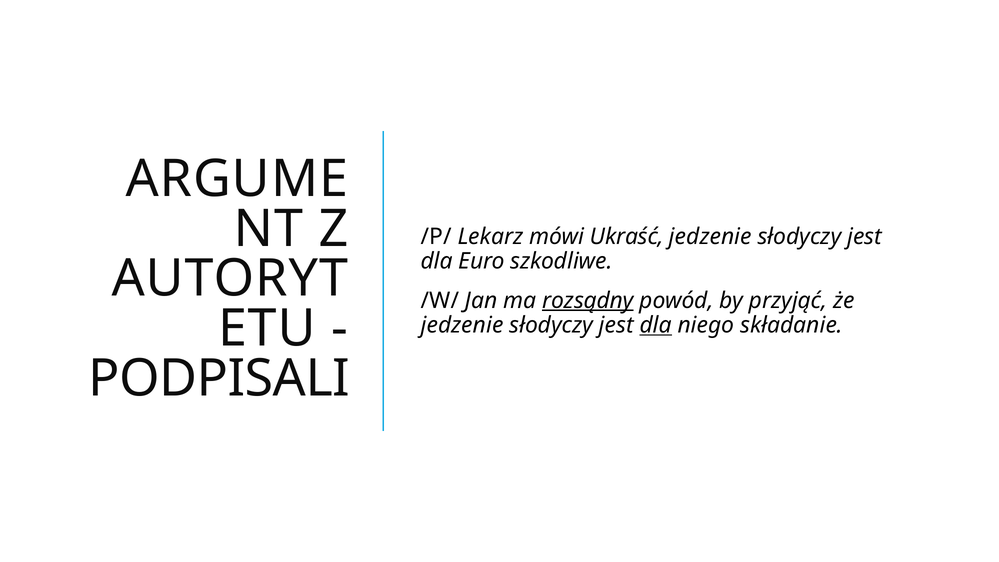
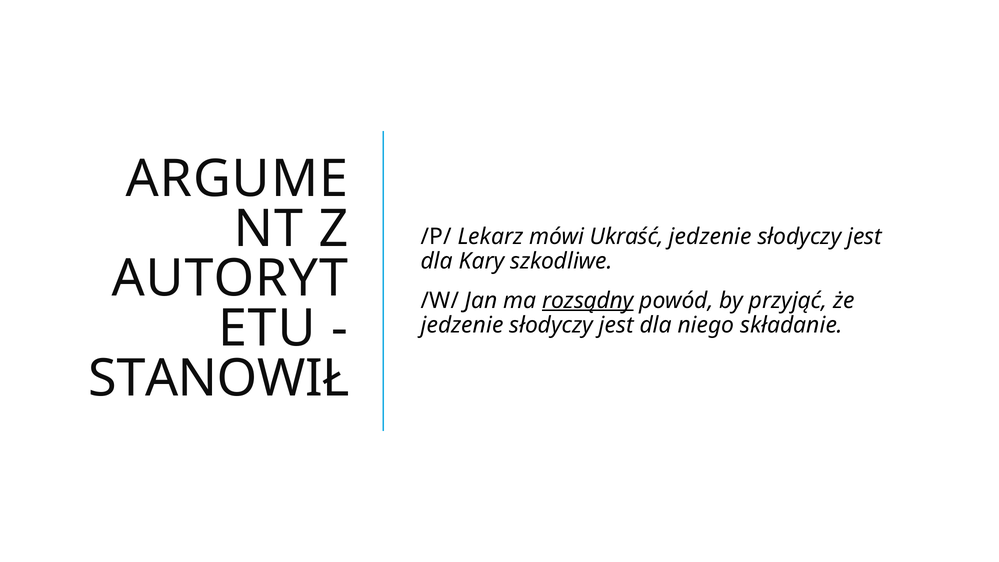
Euro: Euro -> Kary
dla at (656, 325) underline: present -> none
PODPISALI: PODPISALI -> STANOWIŁ
